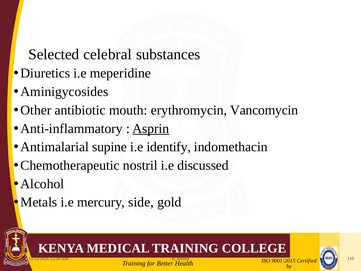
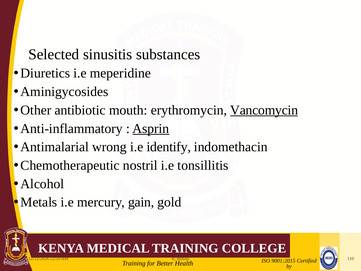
celebral: celebral -> sinusitis
Vancomycin underline: none -> present
supine: supine -> wrong
discussed: discussed -> tonsillitis
side: side -> gain
